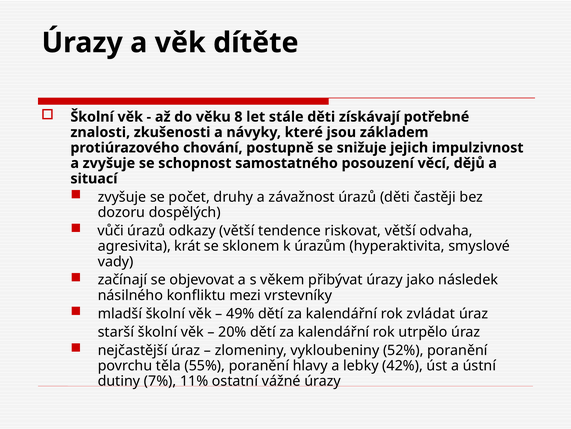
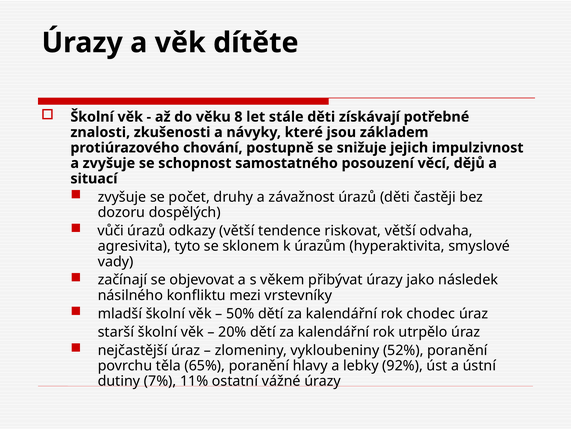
krát: krát -> tyto
49%: 49% -> 50%
zvládat: zvládat -> chodec
55%: 55% -> 65%
42%: 42% -> 92%
